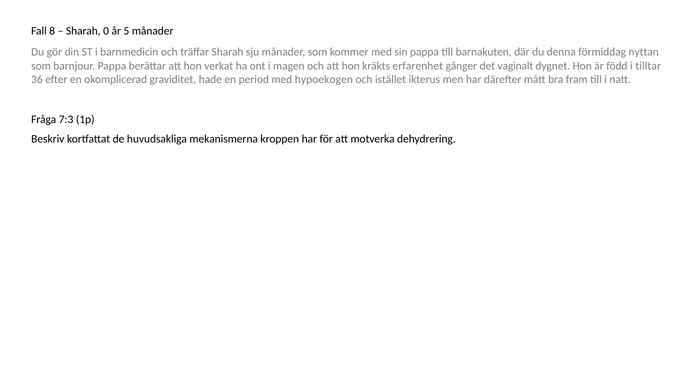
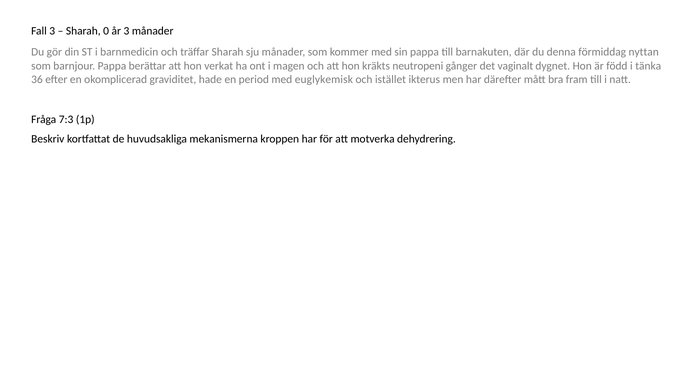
Fall 8: 8 -> 3
år 5: 5 -> 3
erfarenhet: erfarenhet -> neutropeni
tilltar: tilltar -> tänka
hypoekogen: hypoekogen -> euglykemisk
